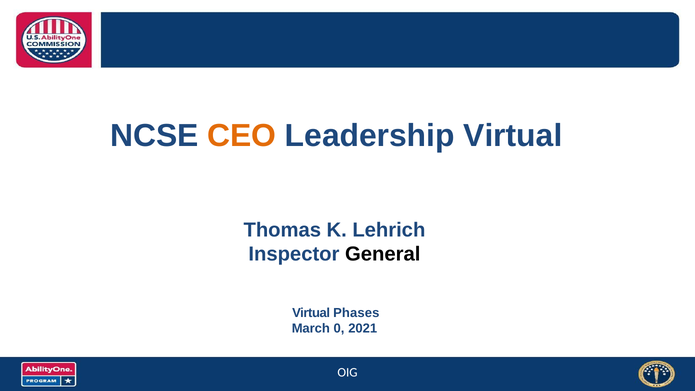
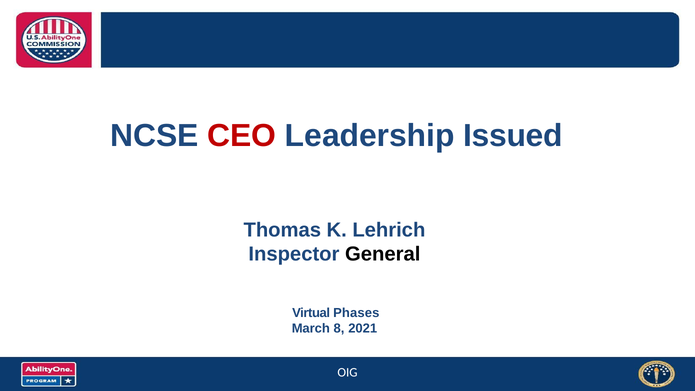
CEO colour: orange -> red
Leadership Virtual: Virtual -> Issued
0: 0 -> 8
